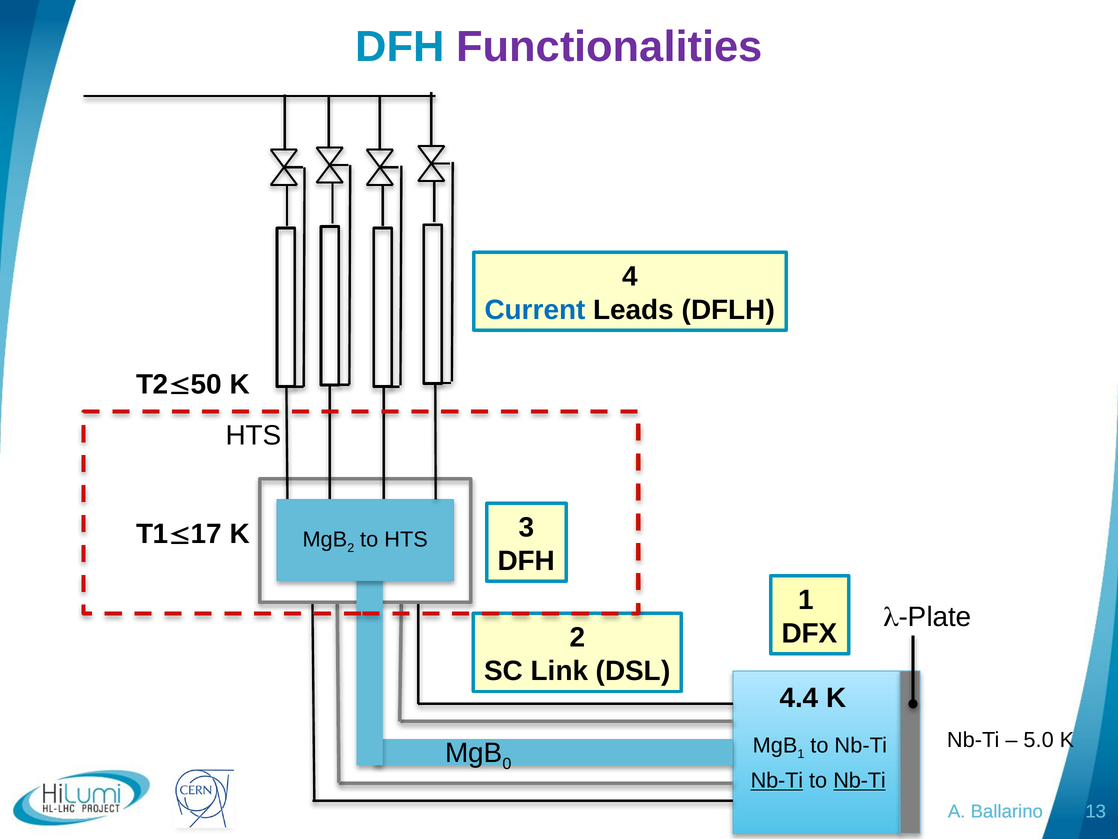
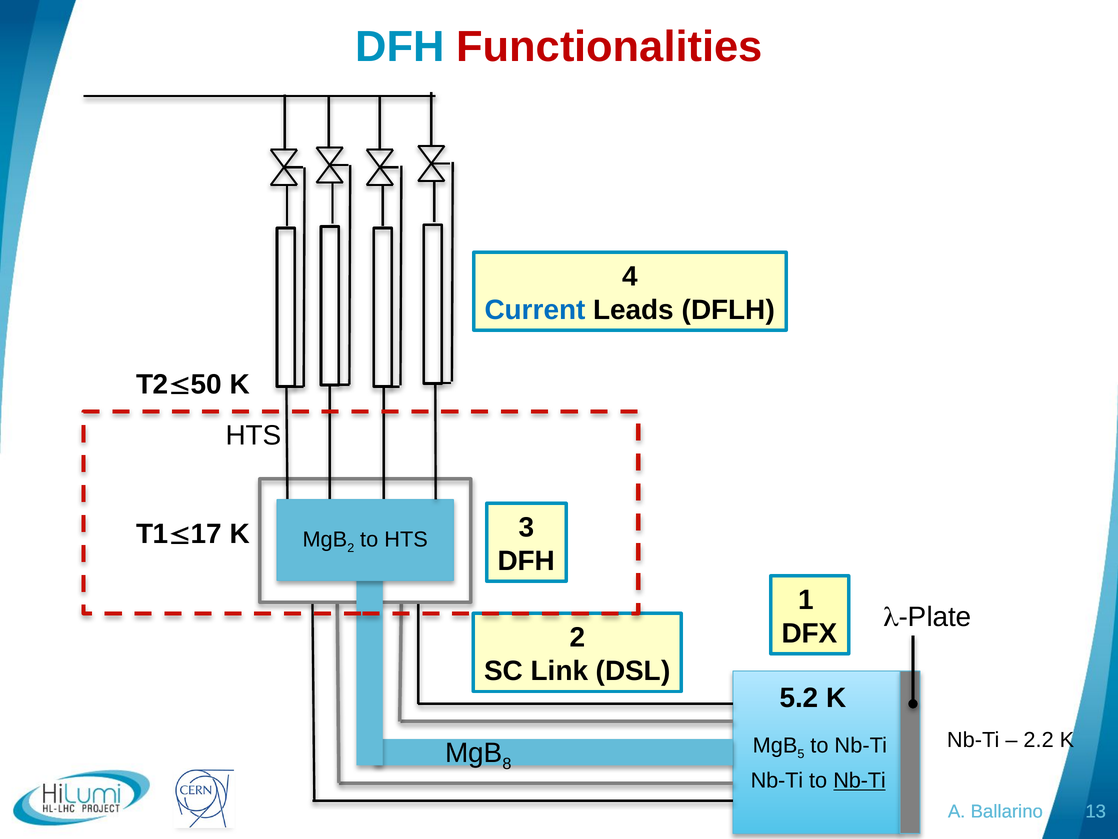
Functionalities colour: purple -> red
4.4: 4.4 -> 5.2
5.0: 5.0 -> 2.2
1 at (801, 753): 1 -> 5
0: 0 -> 8
Nb-Ti at (777, 780) underline: present -> none
